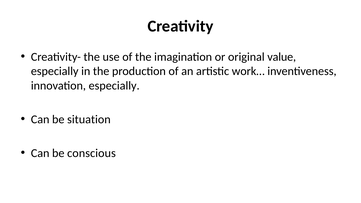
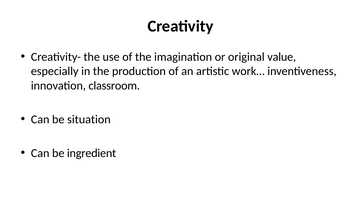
innovation especially: especially -> classroom
conscious: conscious -> ingredient
